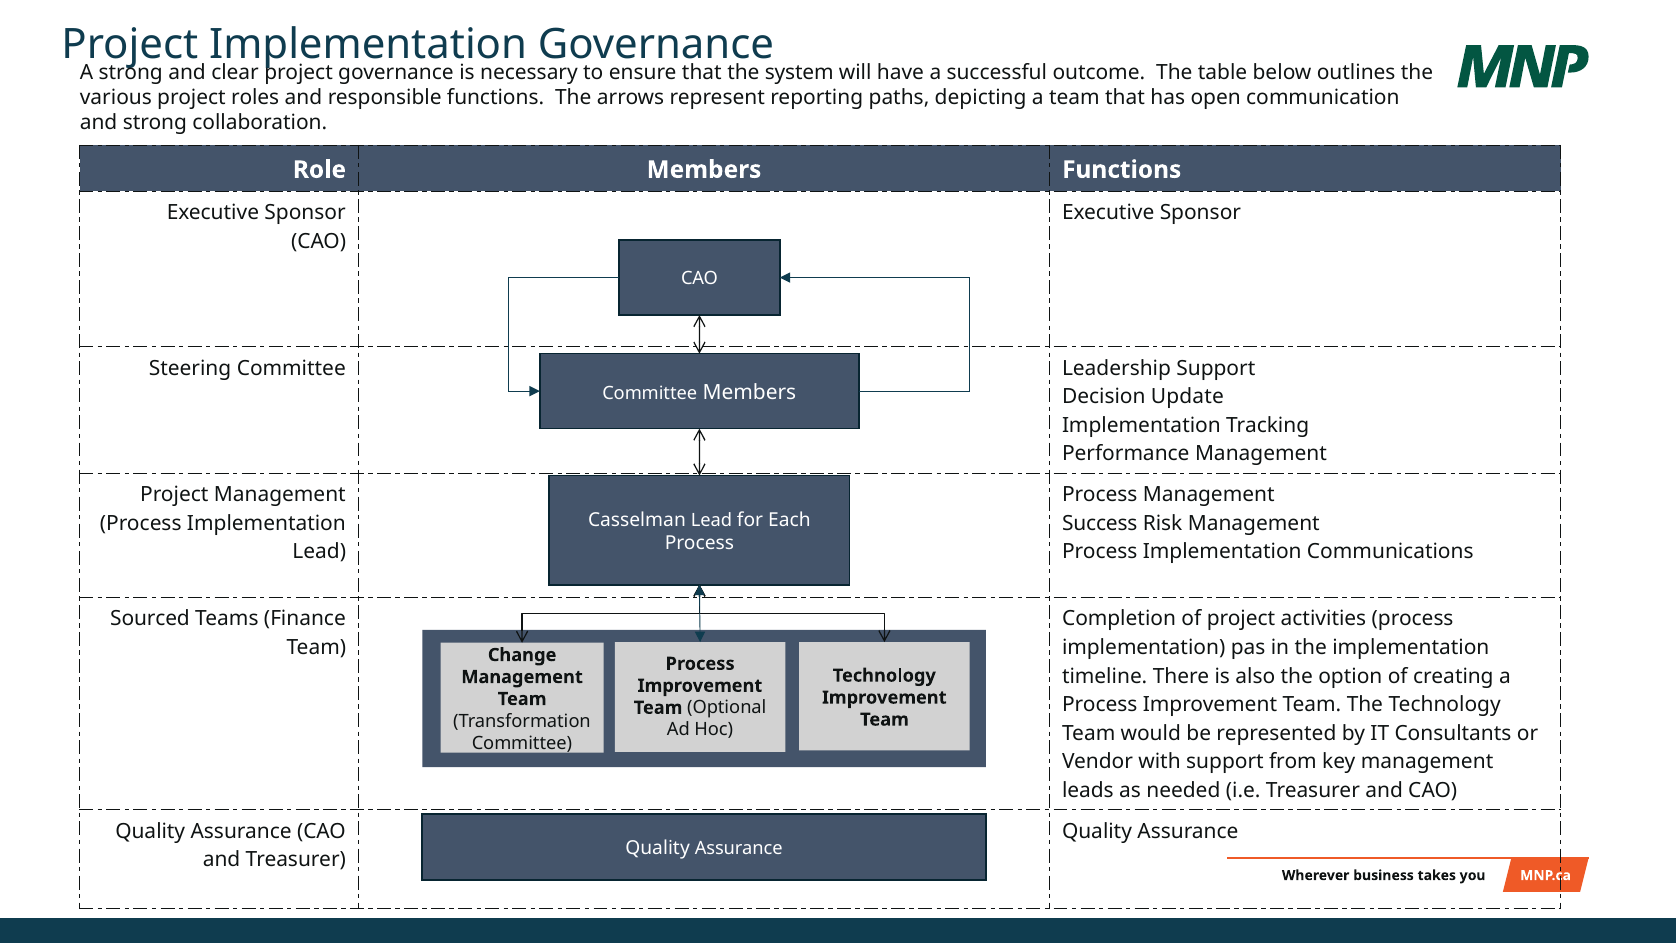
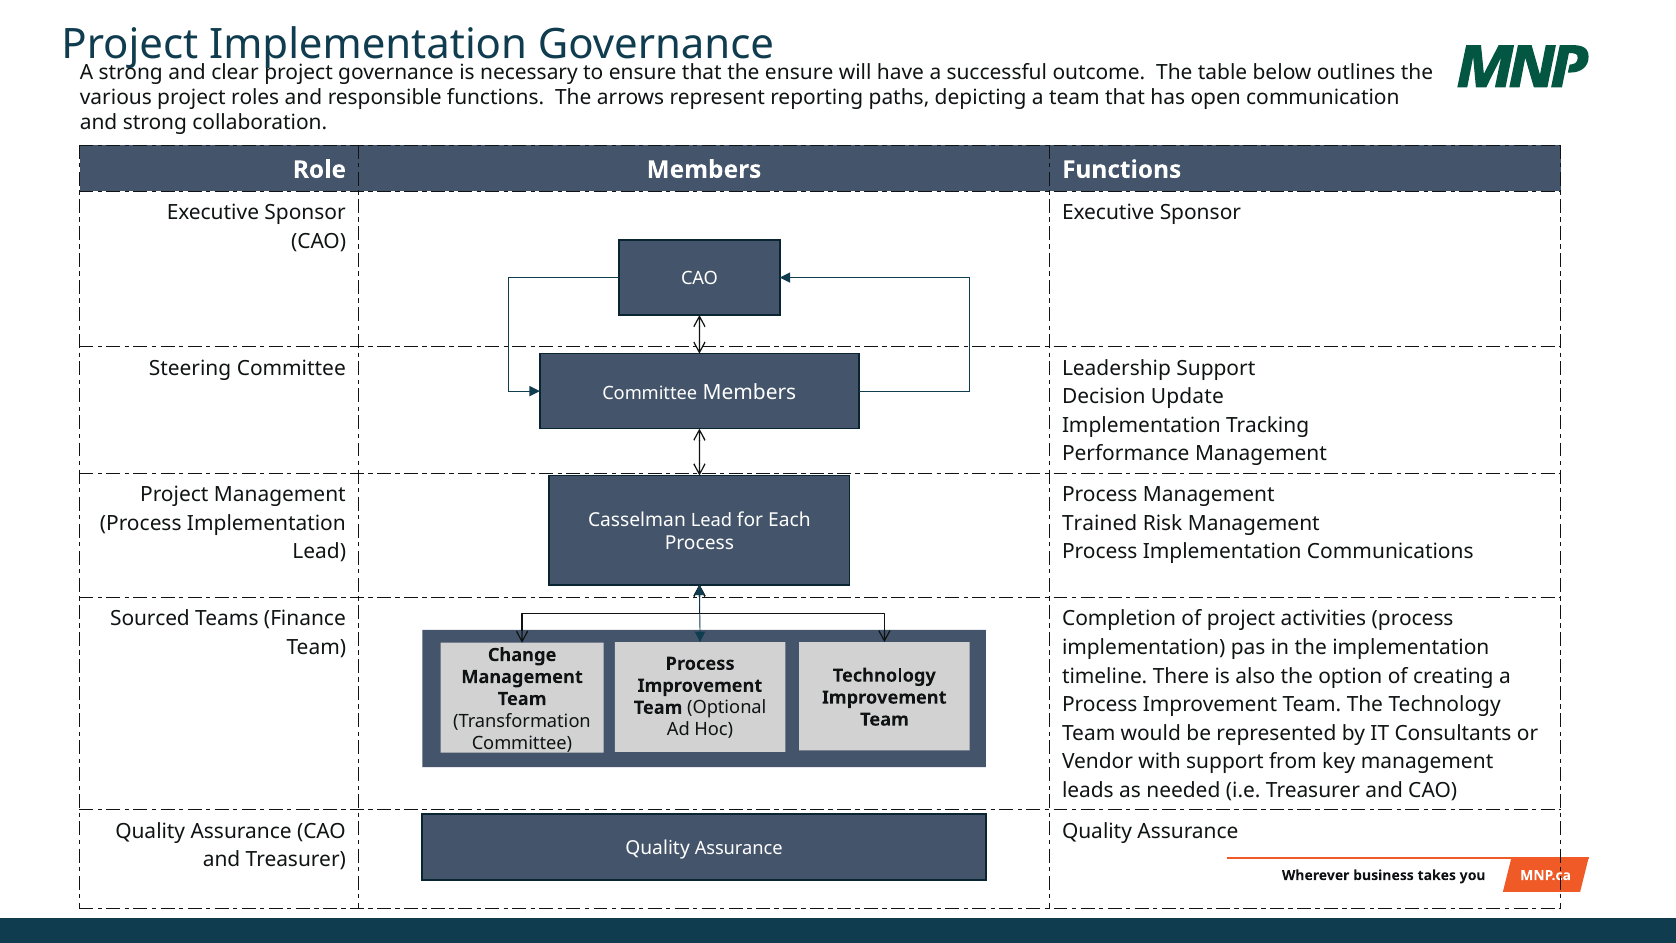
system at (799, 73): system -> ensure
Success: Success -> Trained
